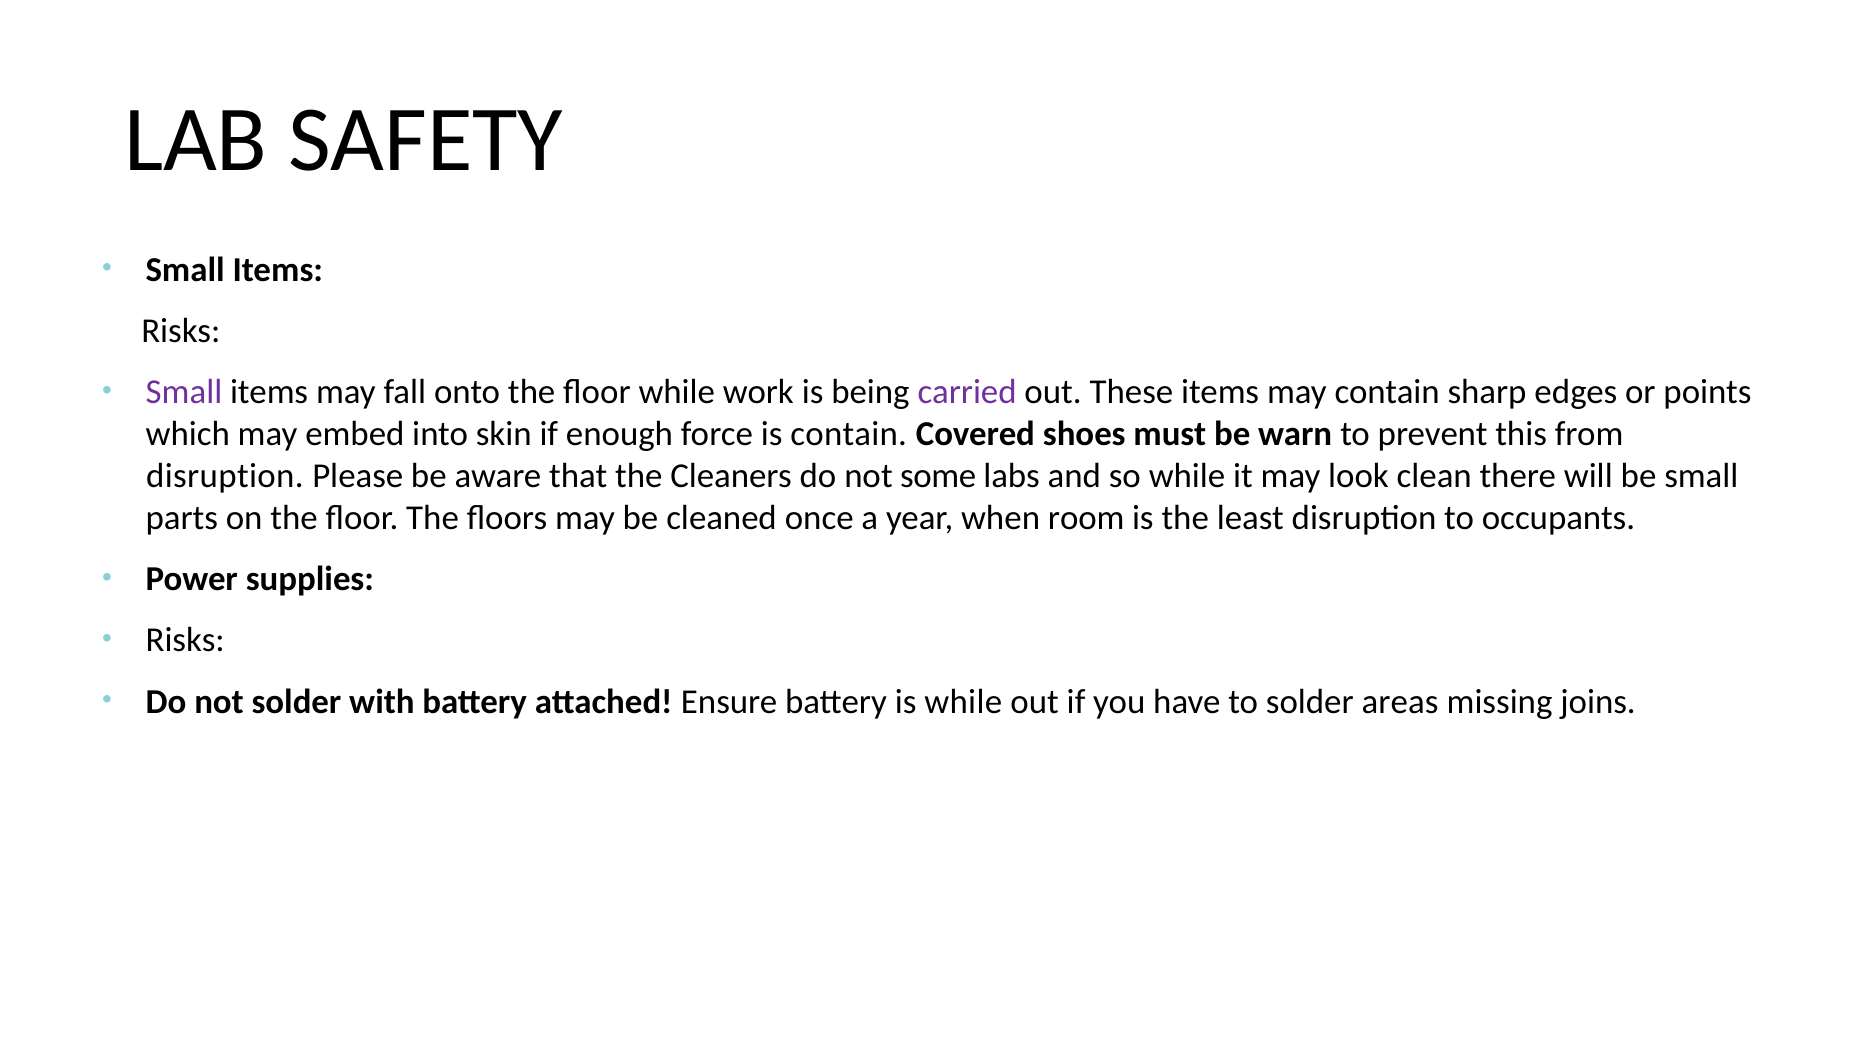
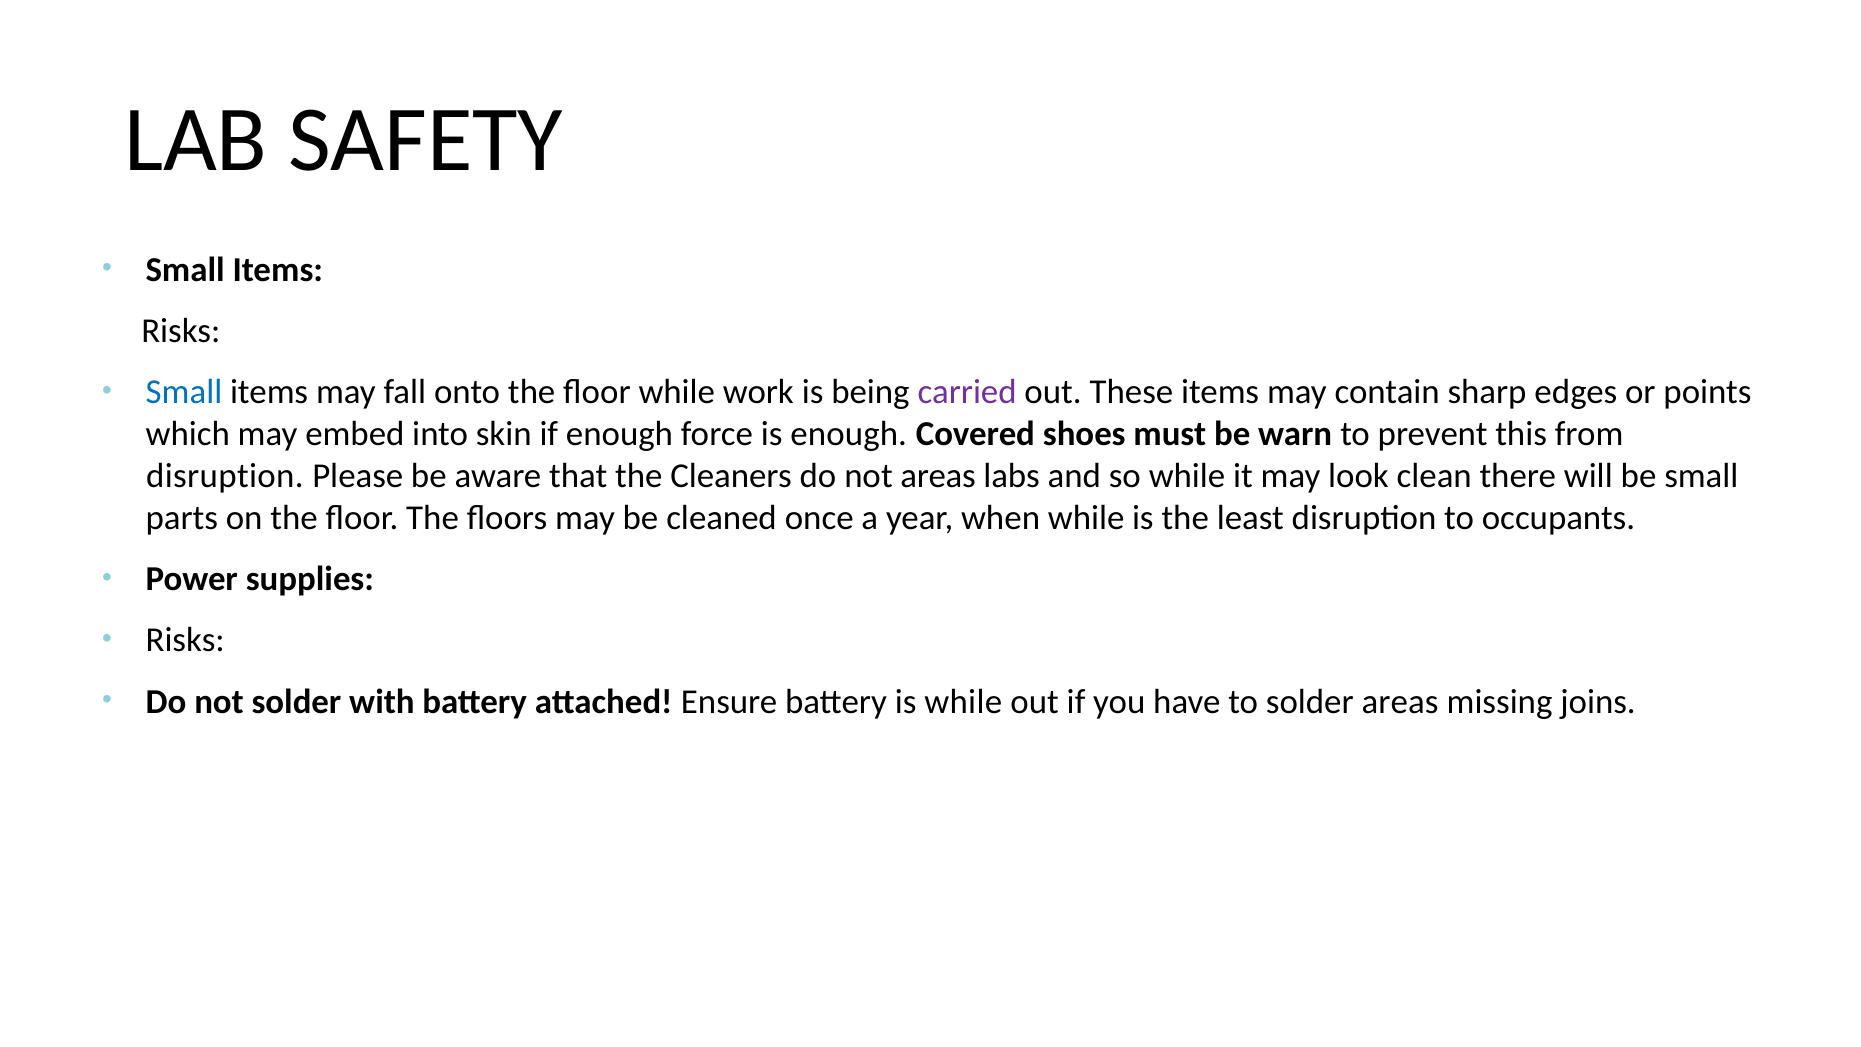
Small at (184, 392) colour: purple -> blue
is contain: contain -> enough
not some: some -> areas
when room: room -> while
